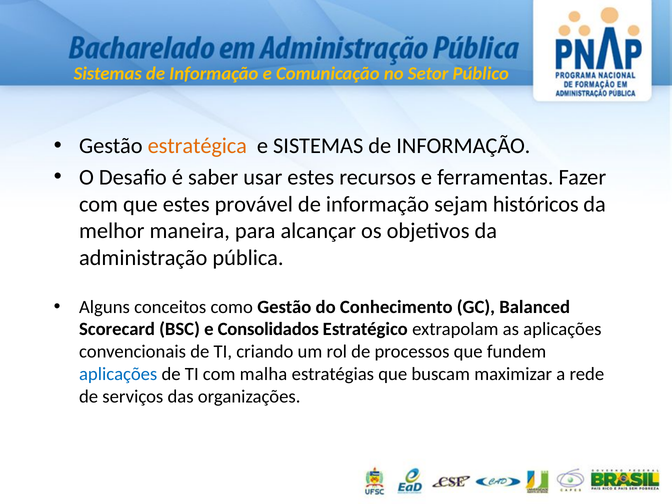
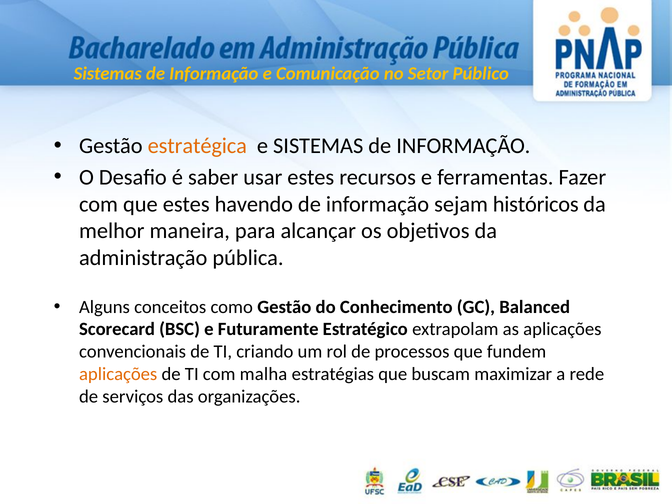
provável: provável -> havendo
Consolidados: Consolidados -> Futuramente
aplicações at (118, 374) colour: blue -> orange
